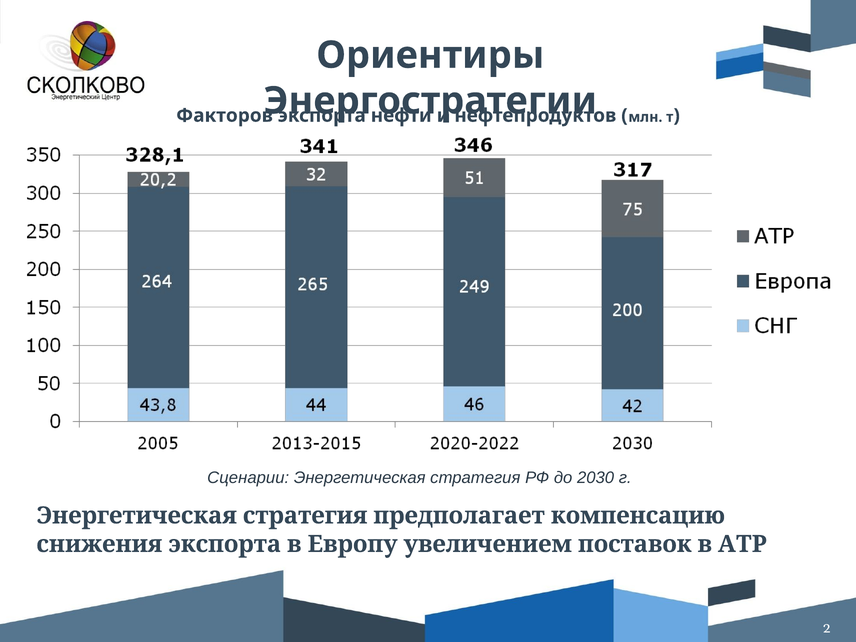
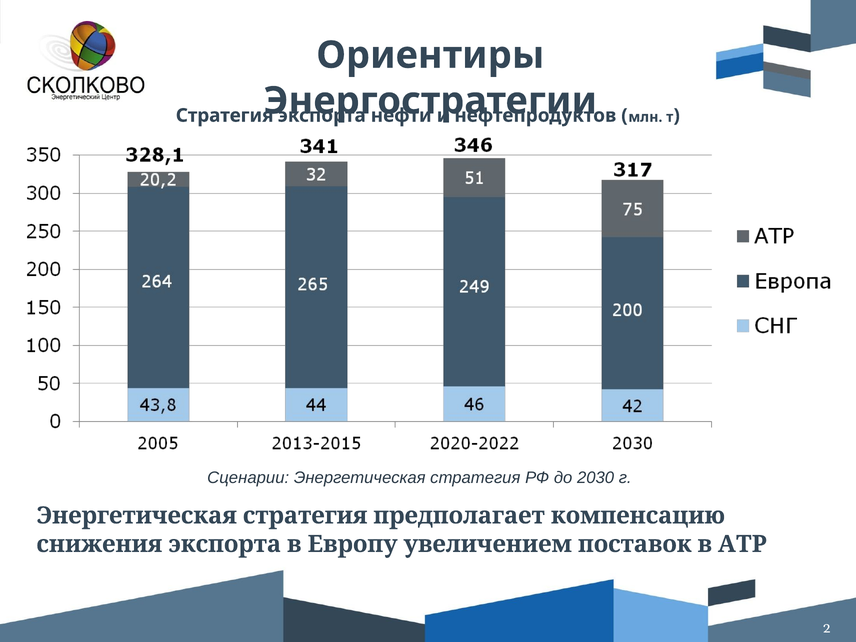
Факторов at (225, 115): Факторов -> Стратегия
